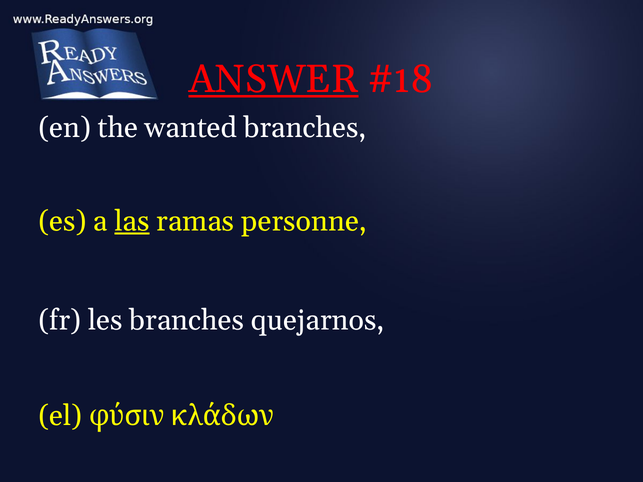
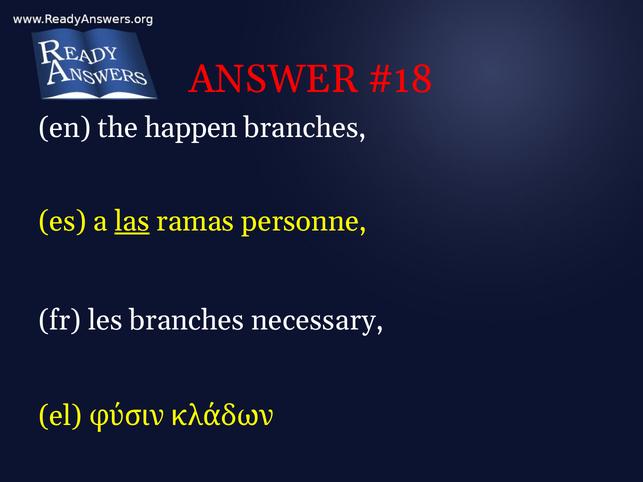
ANSWER underline: present -> none
wanted: wanted -> happen
quejarnos: quejarnos -> necessary
